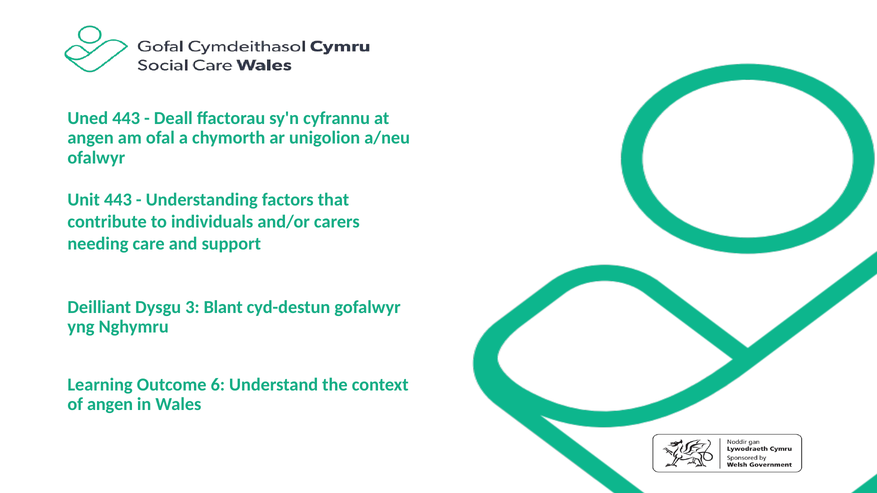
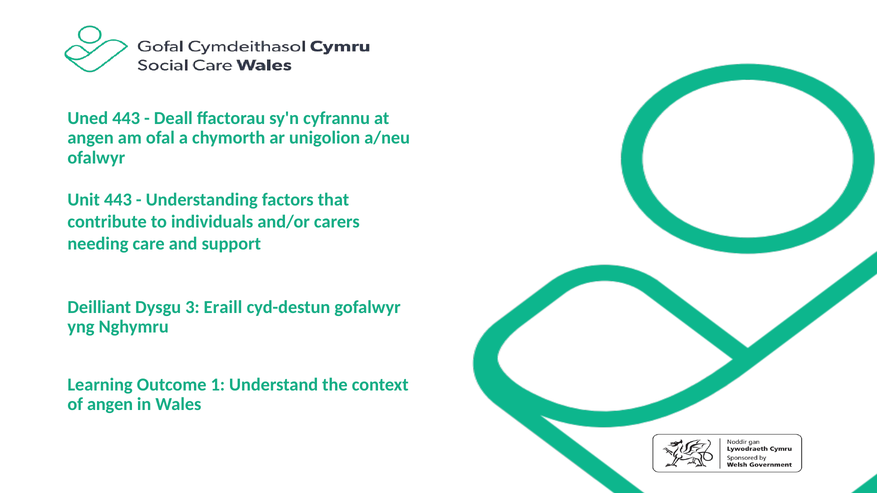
Blant: Blant -> Eraill
6: 6 -> 1
